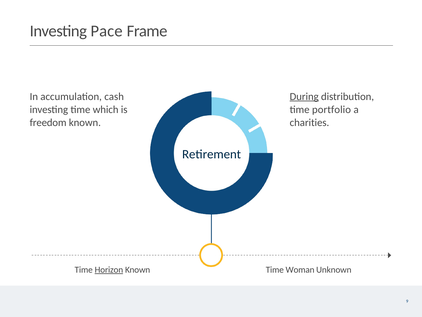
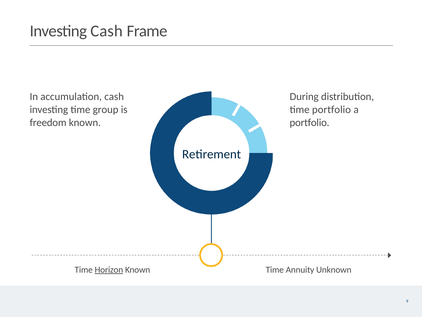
Investing Pace: Pace -> Cash
During underline: present -> none
which: which -> group
charities at (309, 123): charities -> portfolio
Woman: Woman -> Annuity
